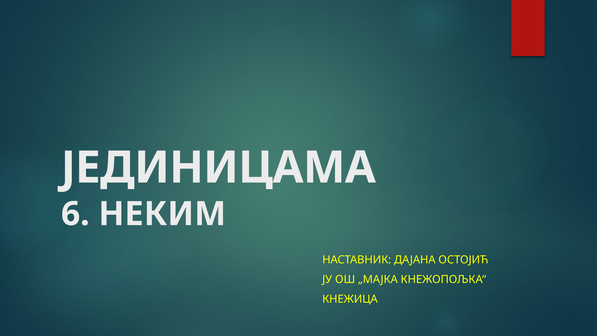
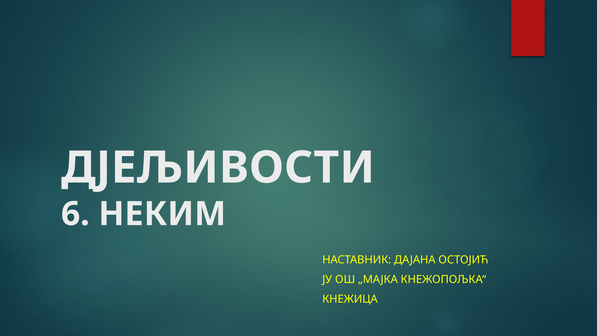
ЈЕДИНИЦАМА: ЈЕДИНИЦАМА -> ДЈЕЉИВОСТИ
